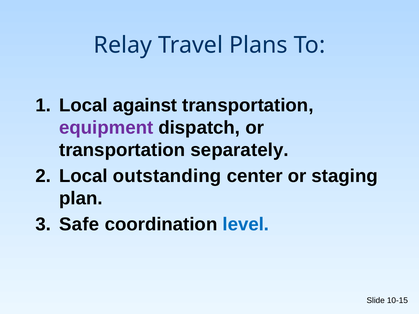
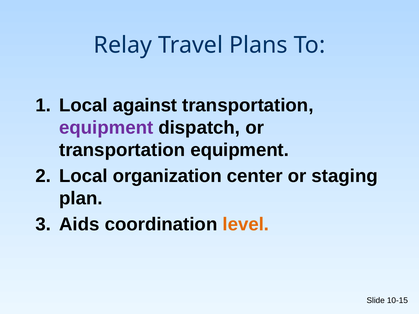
separately at (240, 150): separately -> equipment
outstanding: outstanding -> organization
Safe: Safe -> Aids
level colour: blue -> orange
